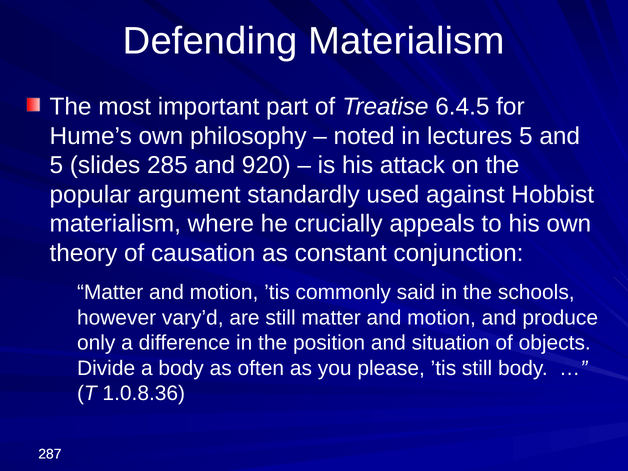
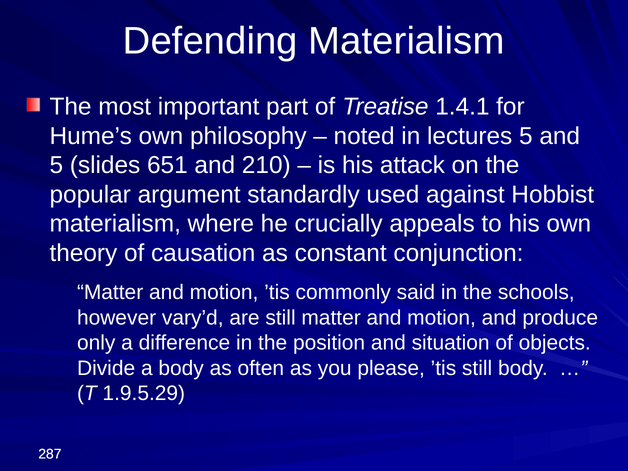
6.4.5: 6.4.5 -> 1.4.1
285: 285 -> 651
920: 920 -> 210
1.0.8.36: 1.0.8.36 -> 1.9.5.29
